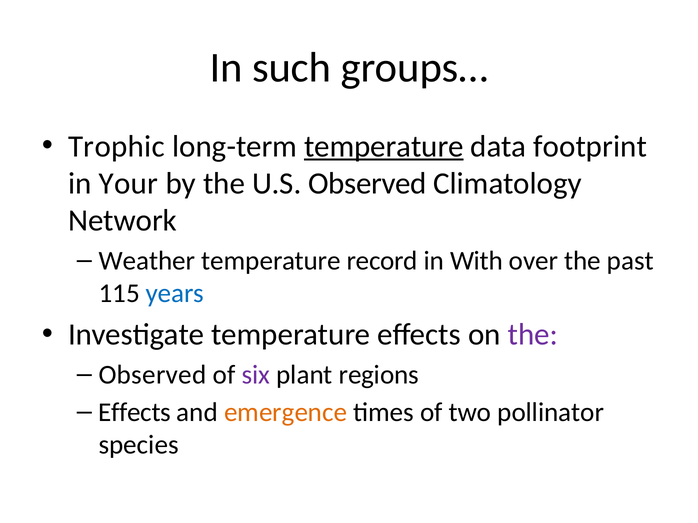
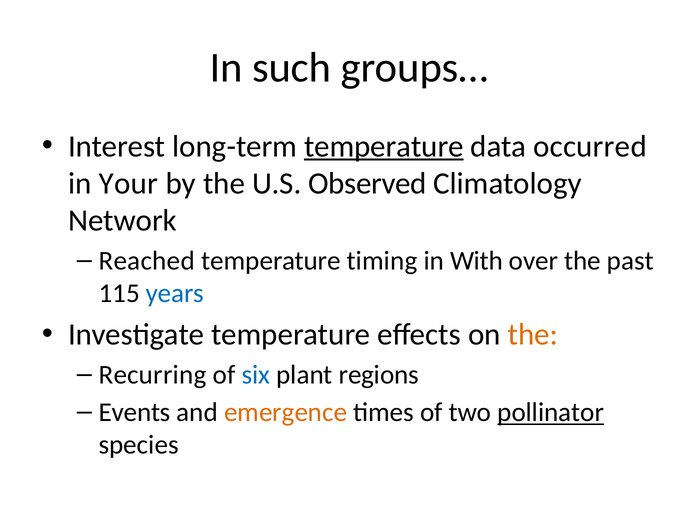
Trophic: Trophic -> Interest
footprint: footprint -> occurred
Weather: Weather -> Reached
record: record -> timing
the at (533, 335) colour: purple -> orange
Observed at (153, 375): Observed -> Recurring
six colour: purple -> blue
Effects at (135, 413): Effects -> Events
pollinator underline: none -> present
